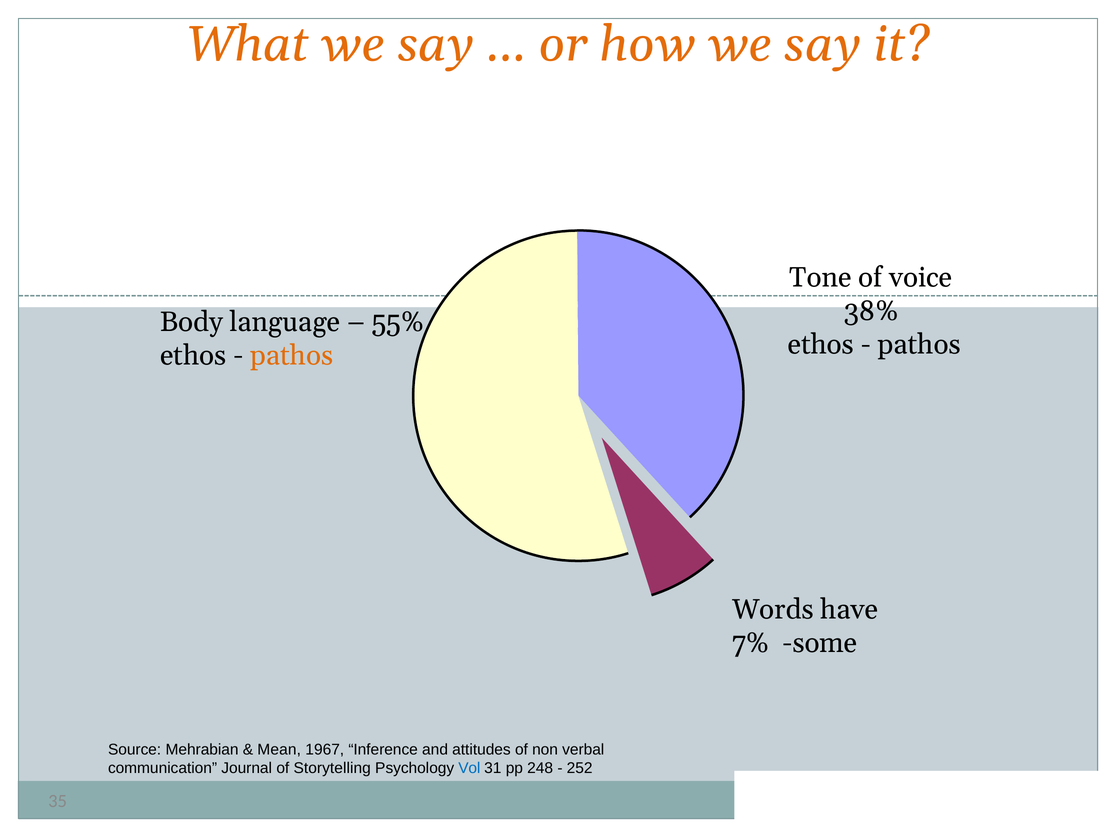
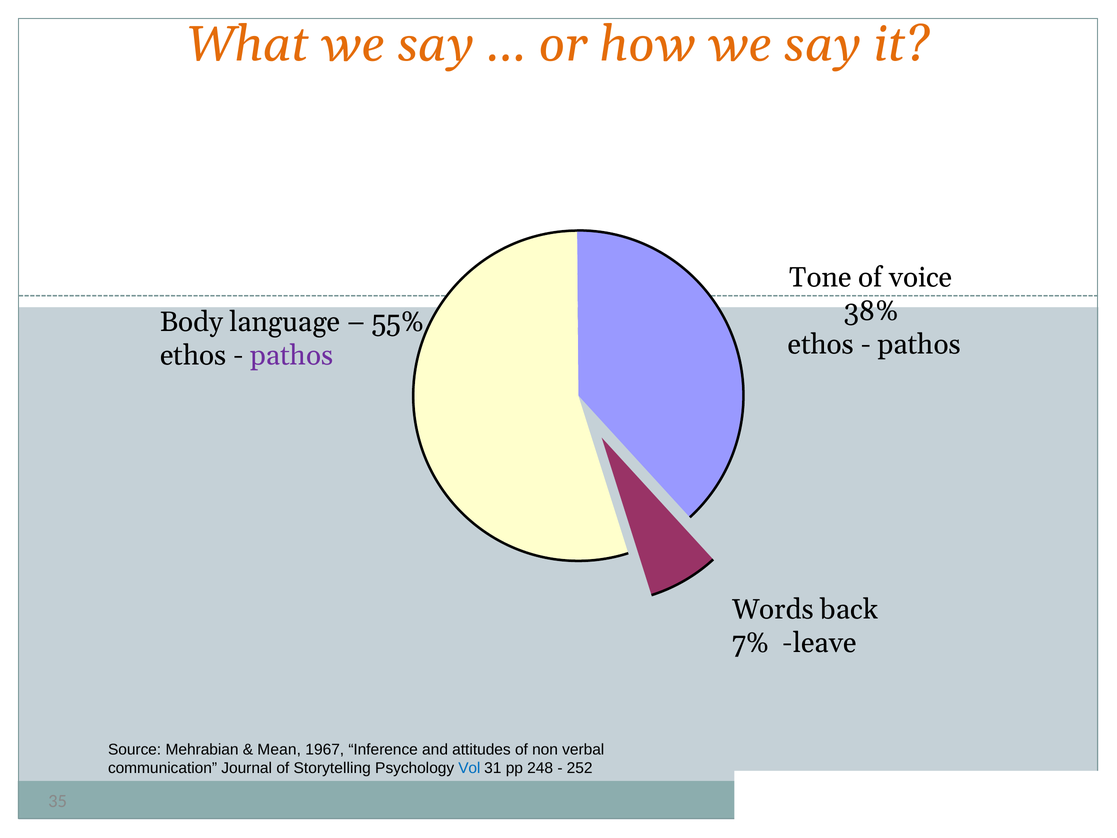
pathos at (292, 356) colour: orange -> purple
have: have -> back
some: some -> leave
